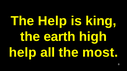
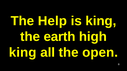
help at (23, 53): help -> king
most: most -> open
